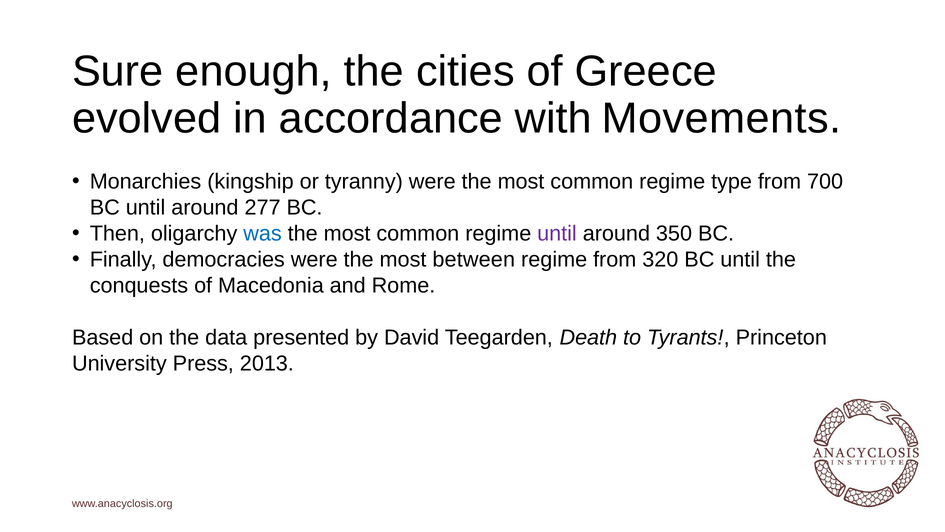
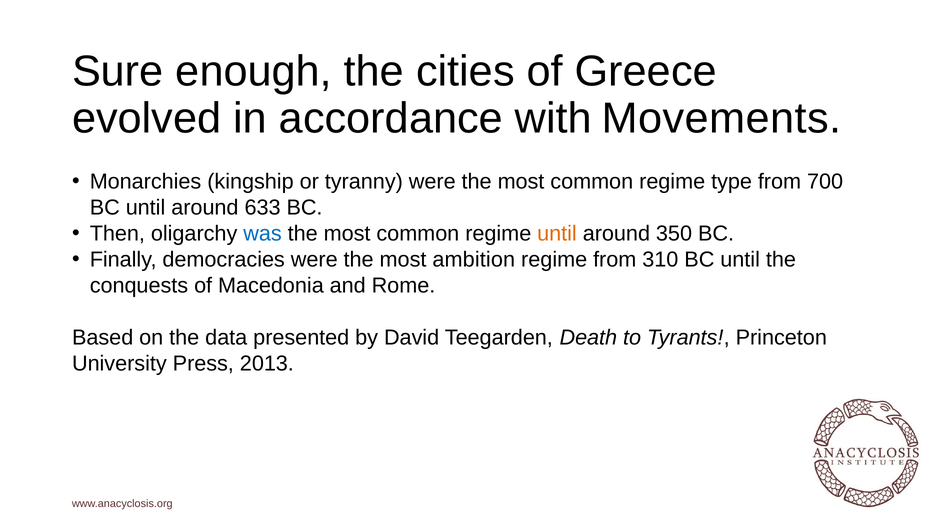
277: 277 -> 633
until at (557, 234) colour: purple -> orange
between: between -> ambition
320: 320 -> 310
